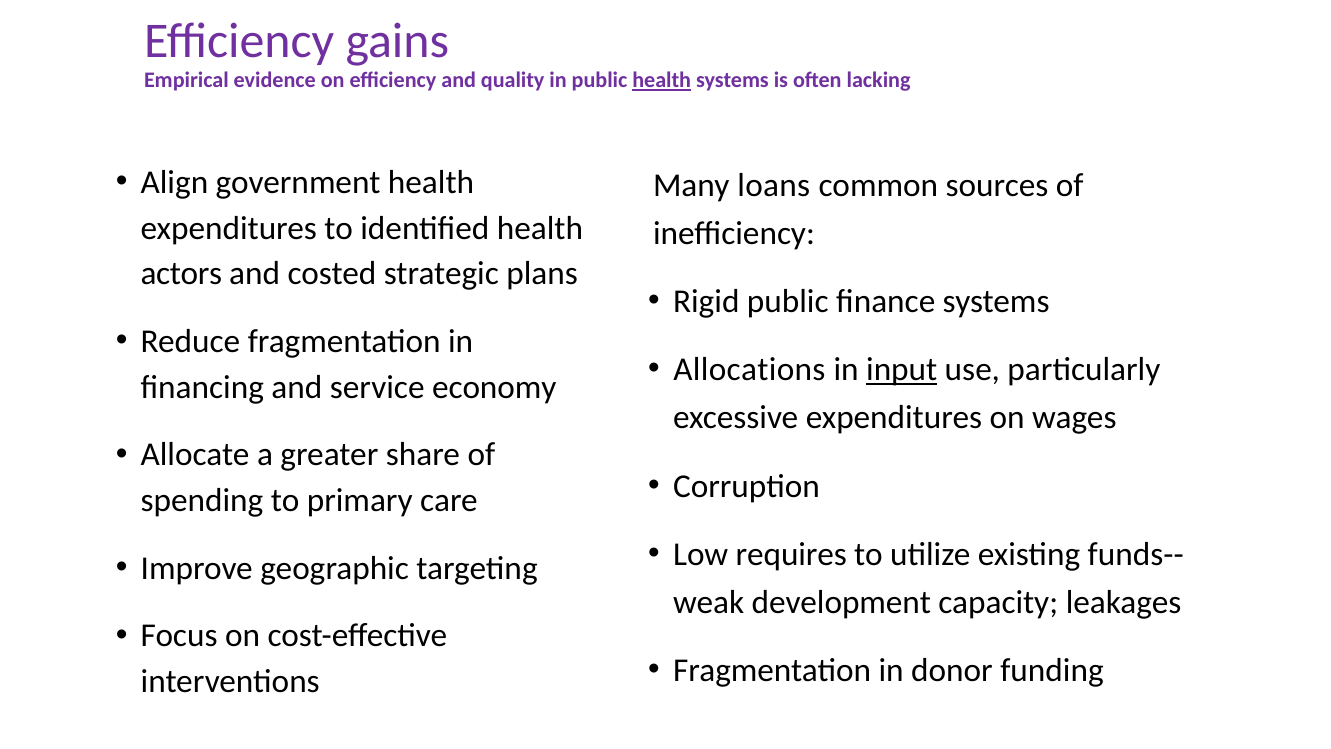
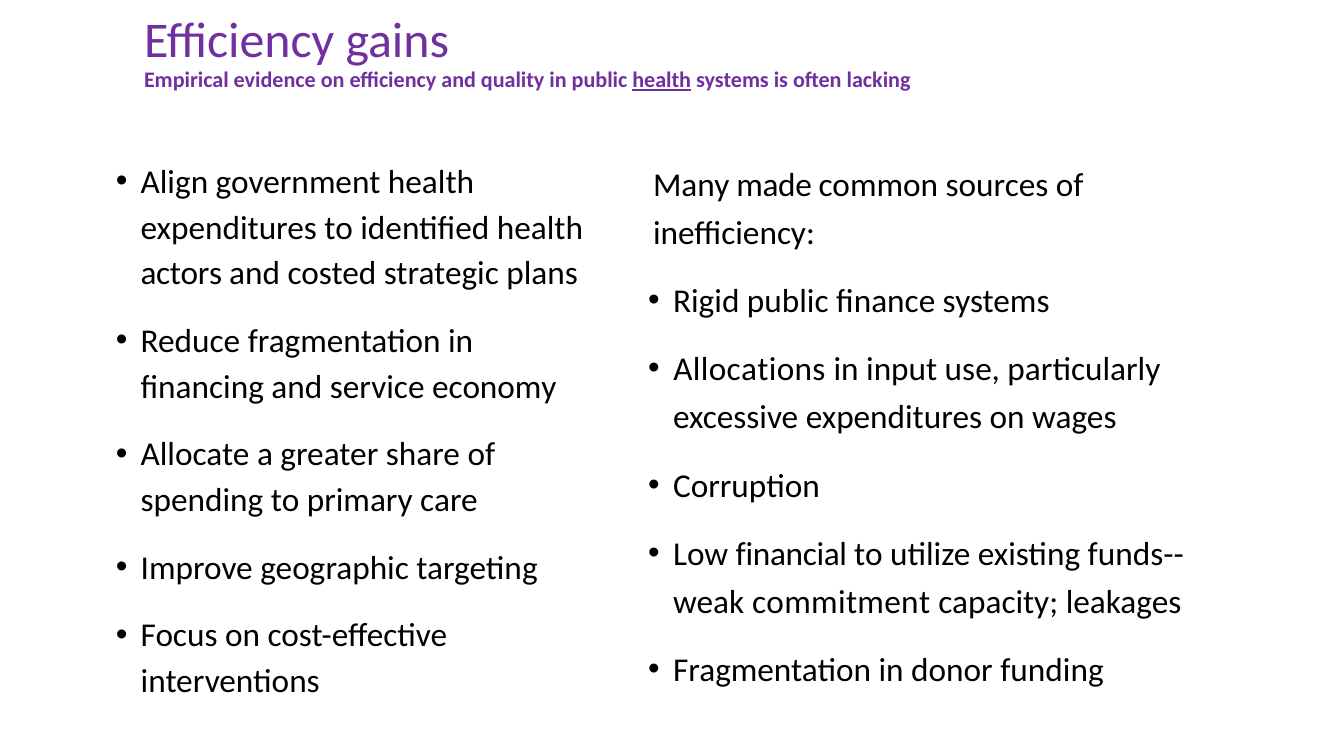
loans: loans -> made
input underline: present -> none
requires: requires -> financial
development: development -> commitment
